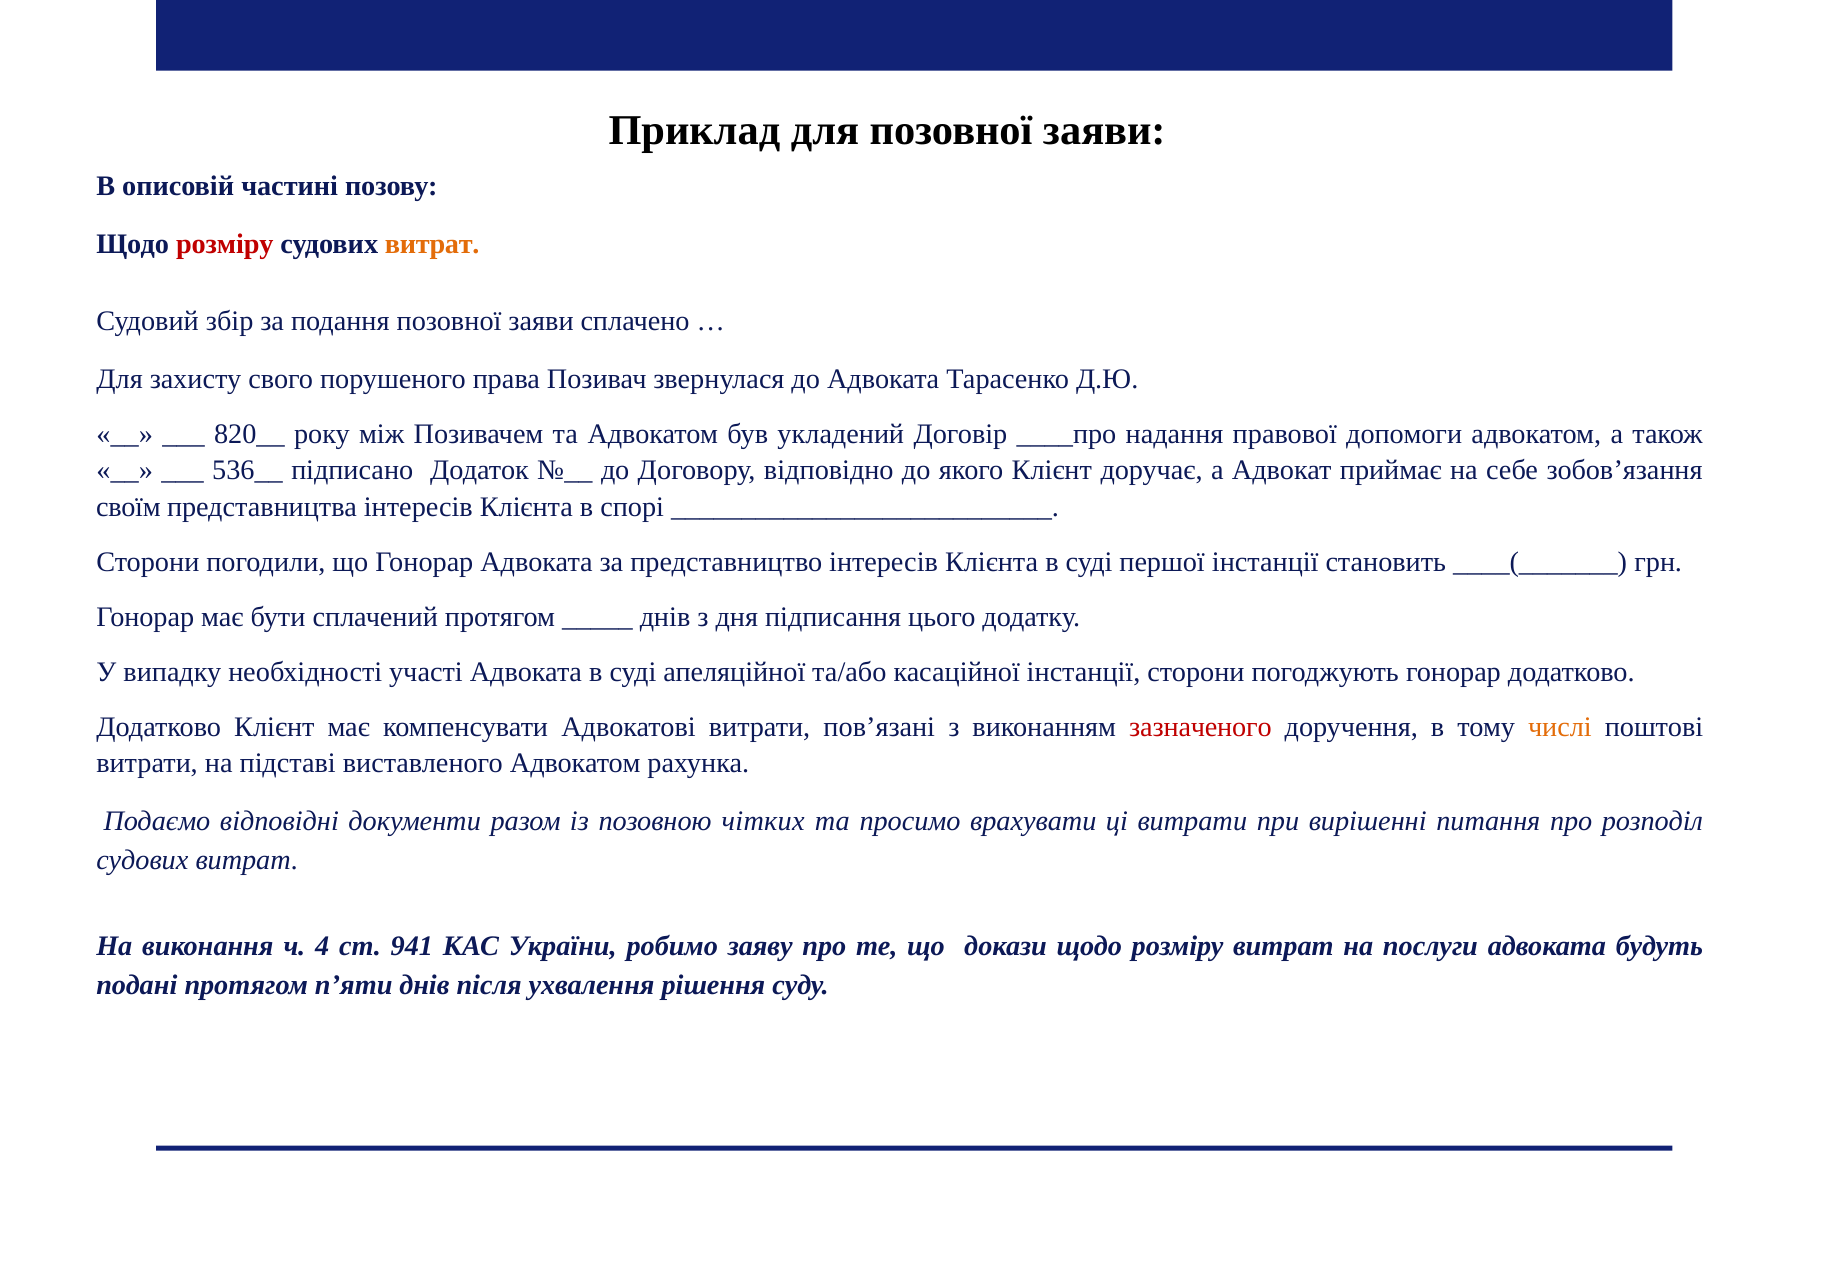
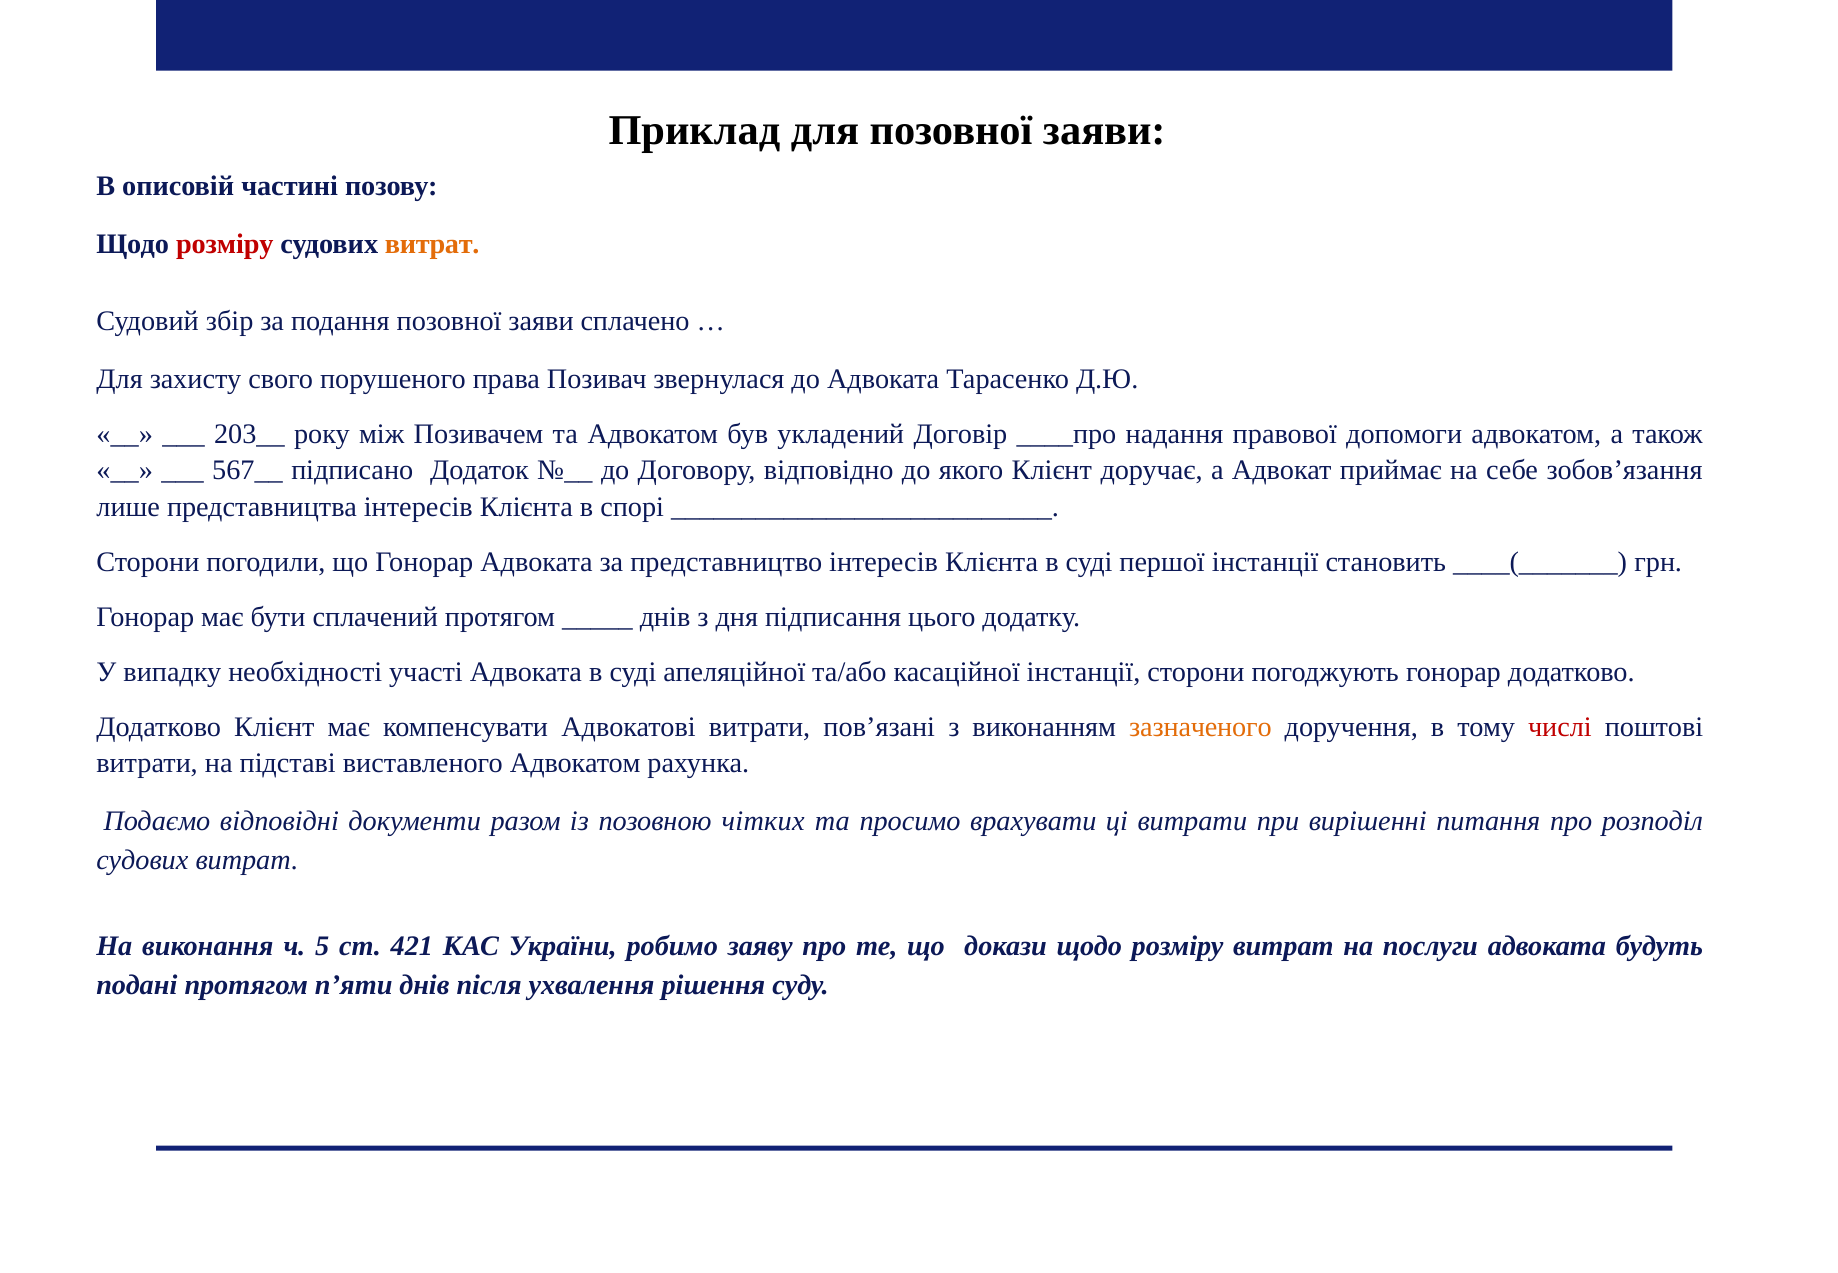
820__: 820__ -> 203__
536__: 536__ -> 567__
своїм: своїм -> лише
зазначеного colour: red -> orange
числі colour: orange -> red
4: 4 -> 5
941: 941 -> 421
